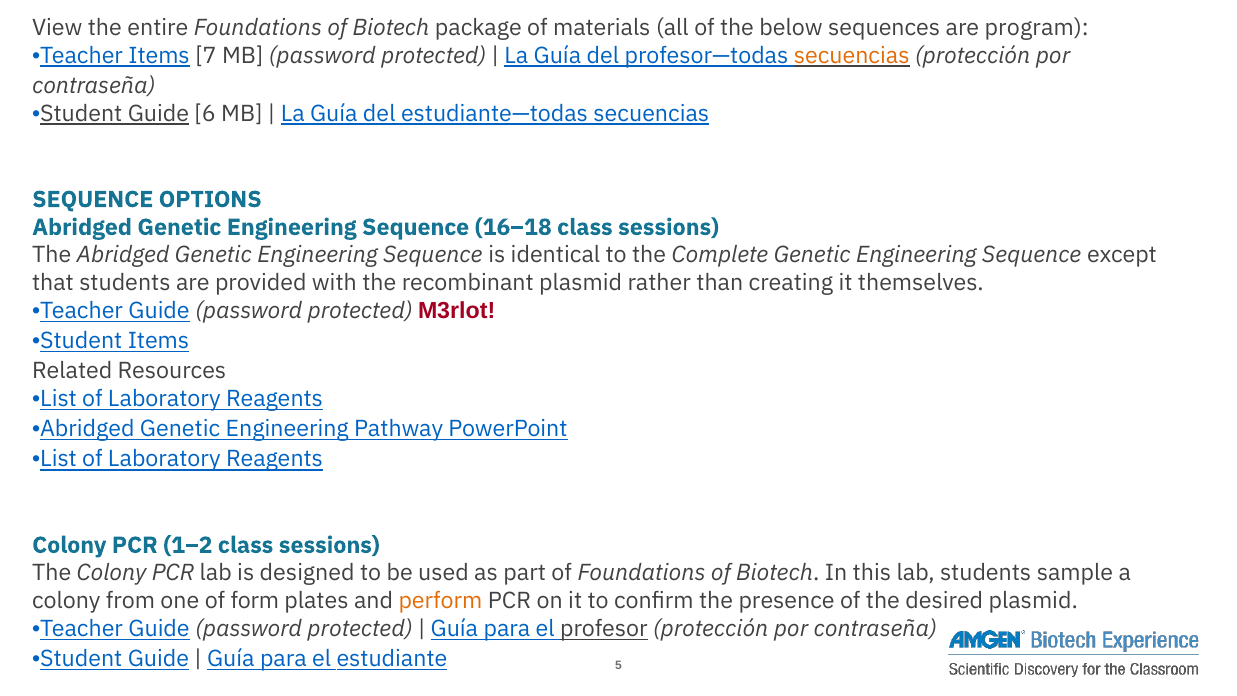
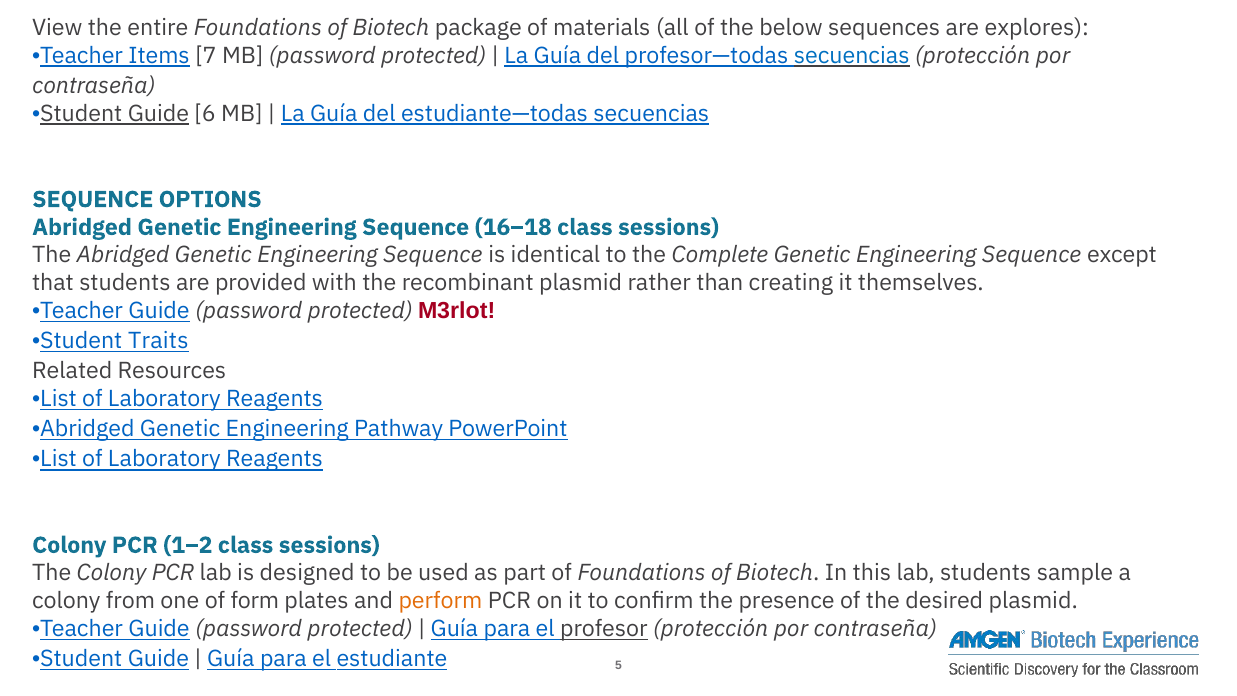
program: program -> explores
secuencias at (852, 56) colour: orange -> blue
Student Items: Items -> Traits
